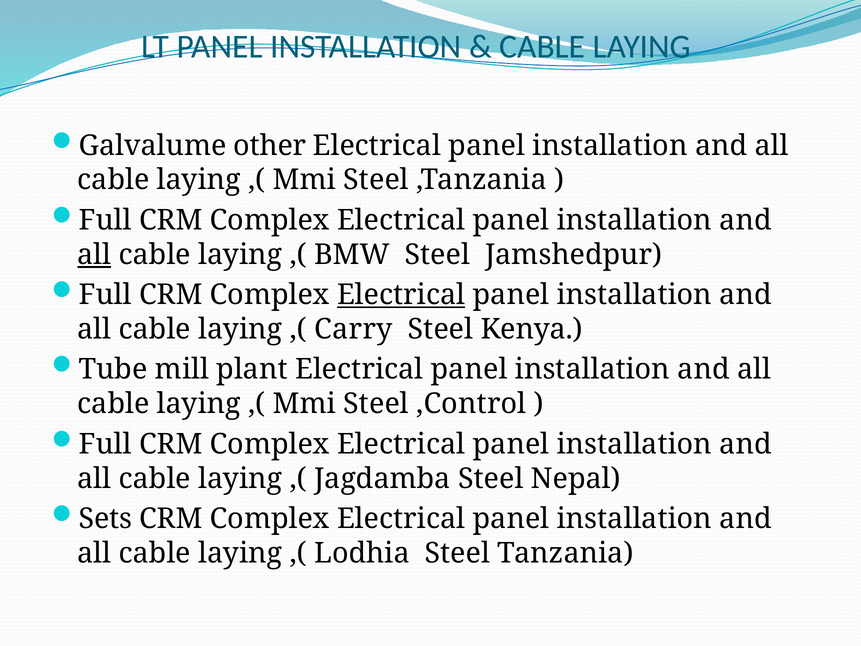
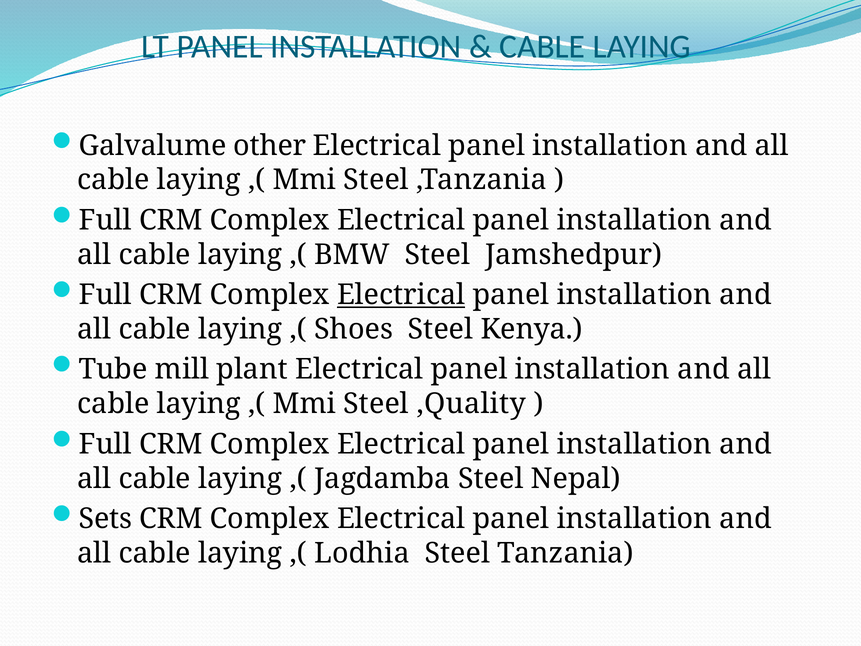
all at (94, 255) underline: present -> none
Carry: Carry -> Shoes
,Control: ,Control -> ,Quality
